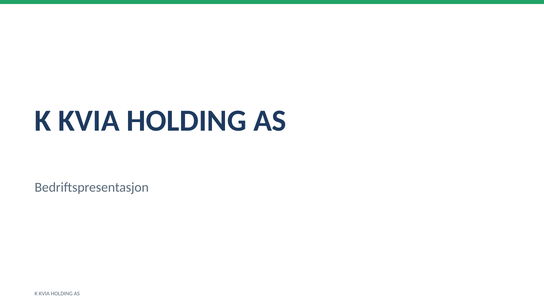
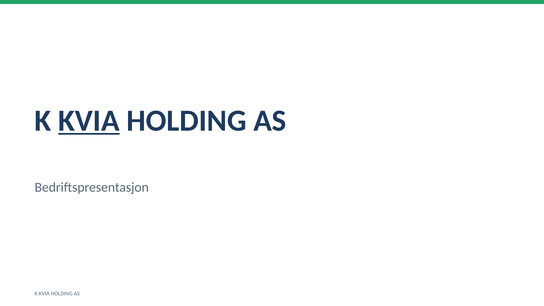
KVIA at (89, 121) underline: none -> present
